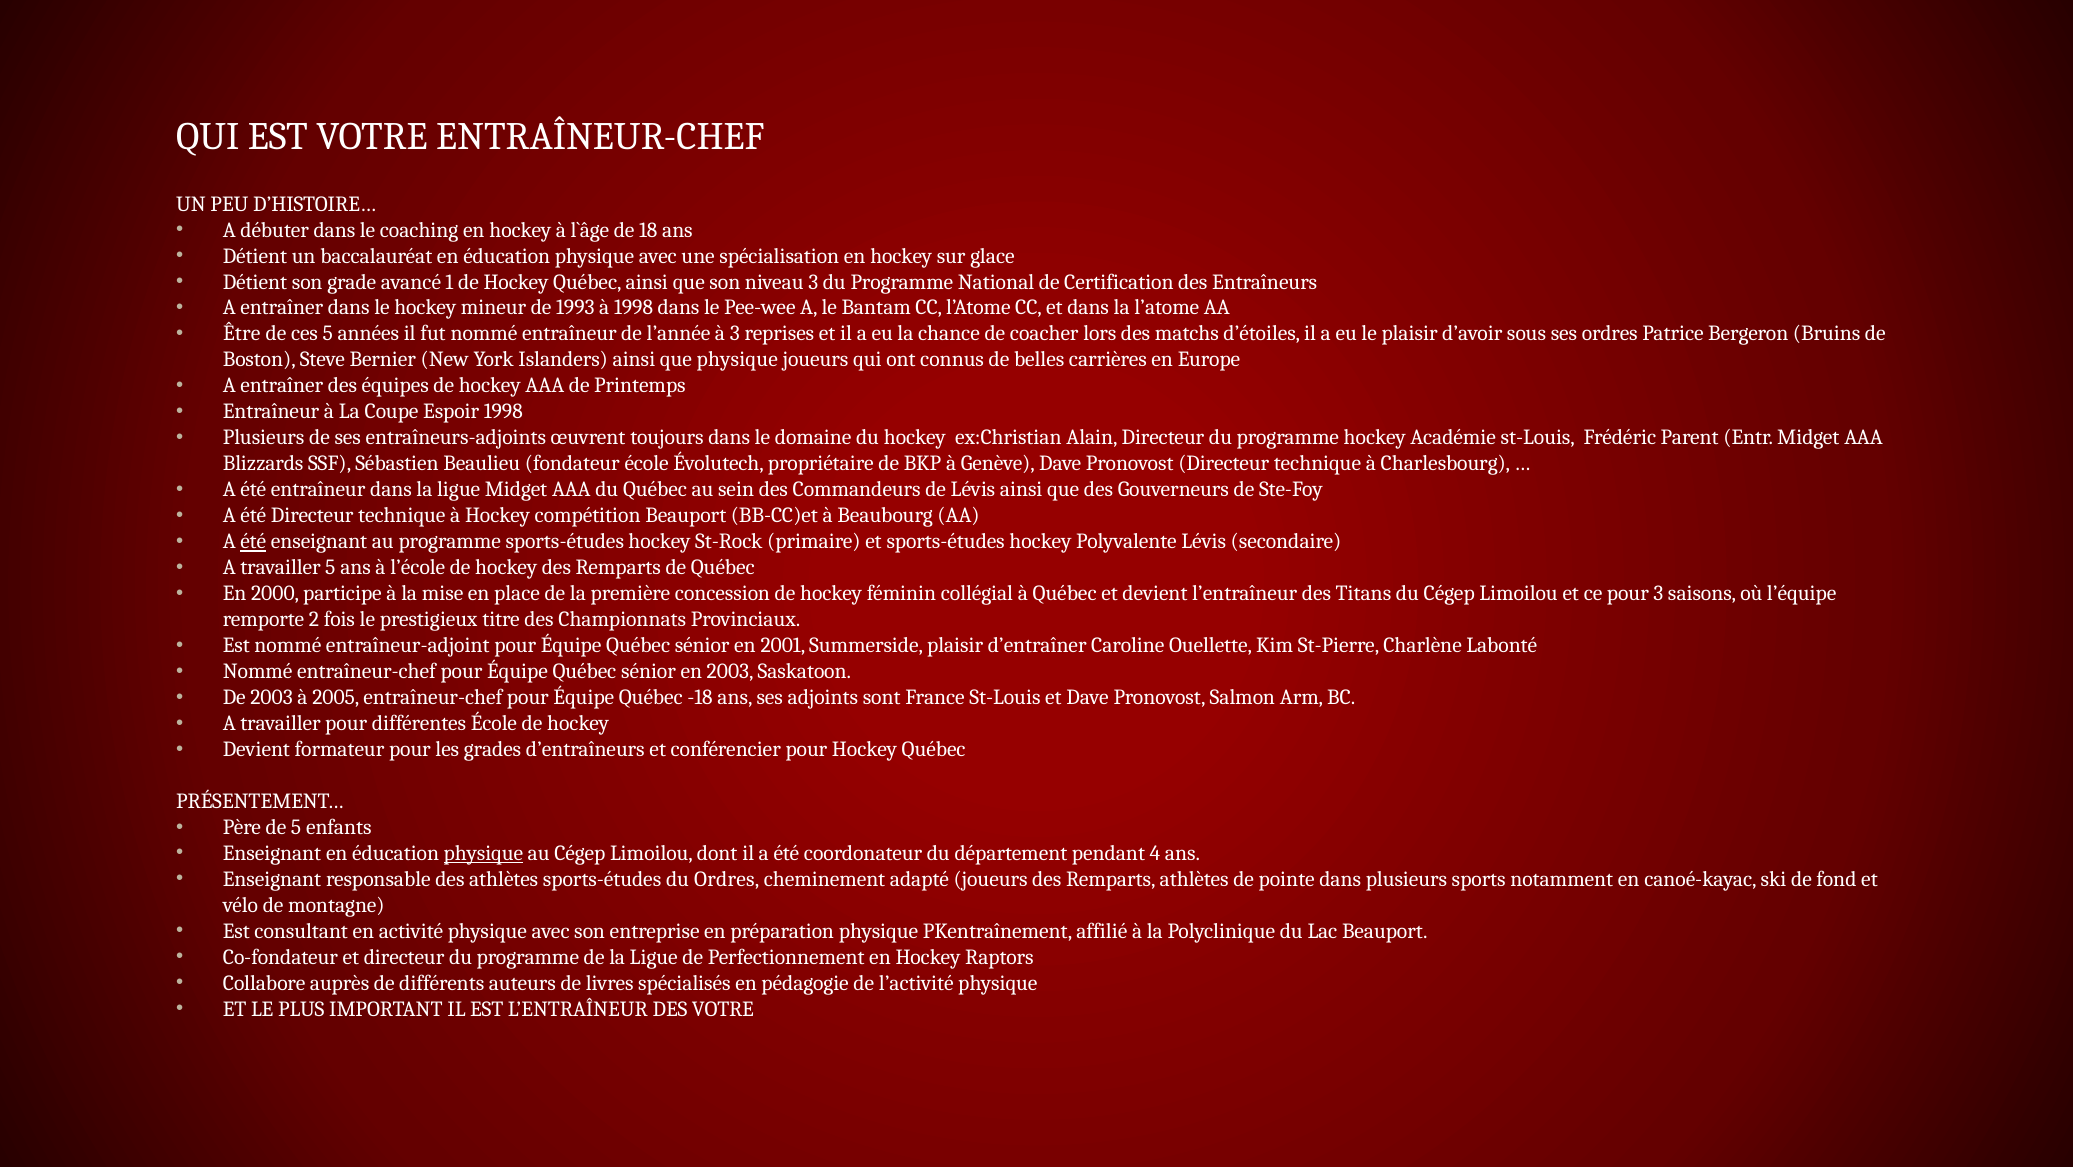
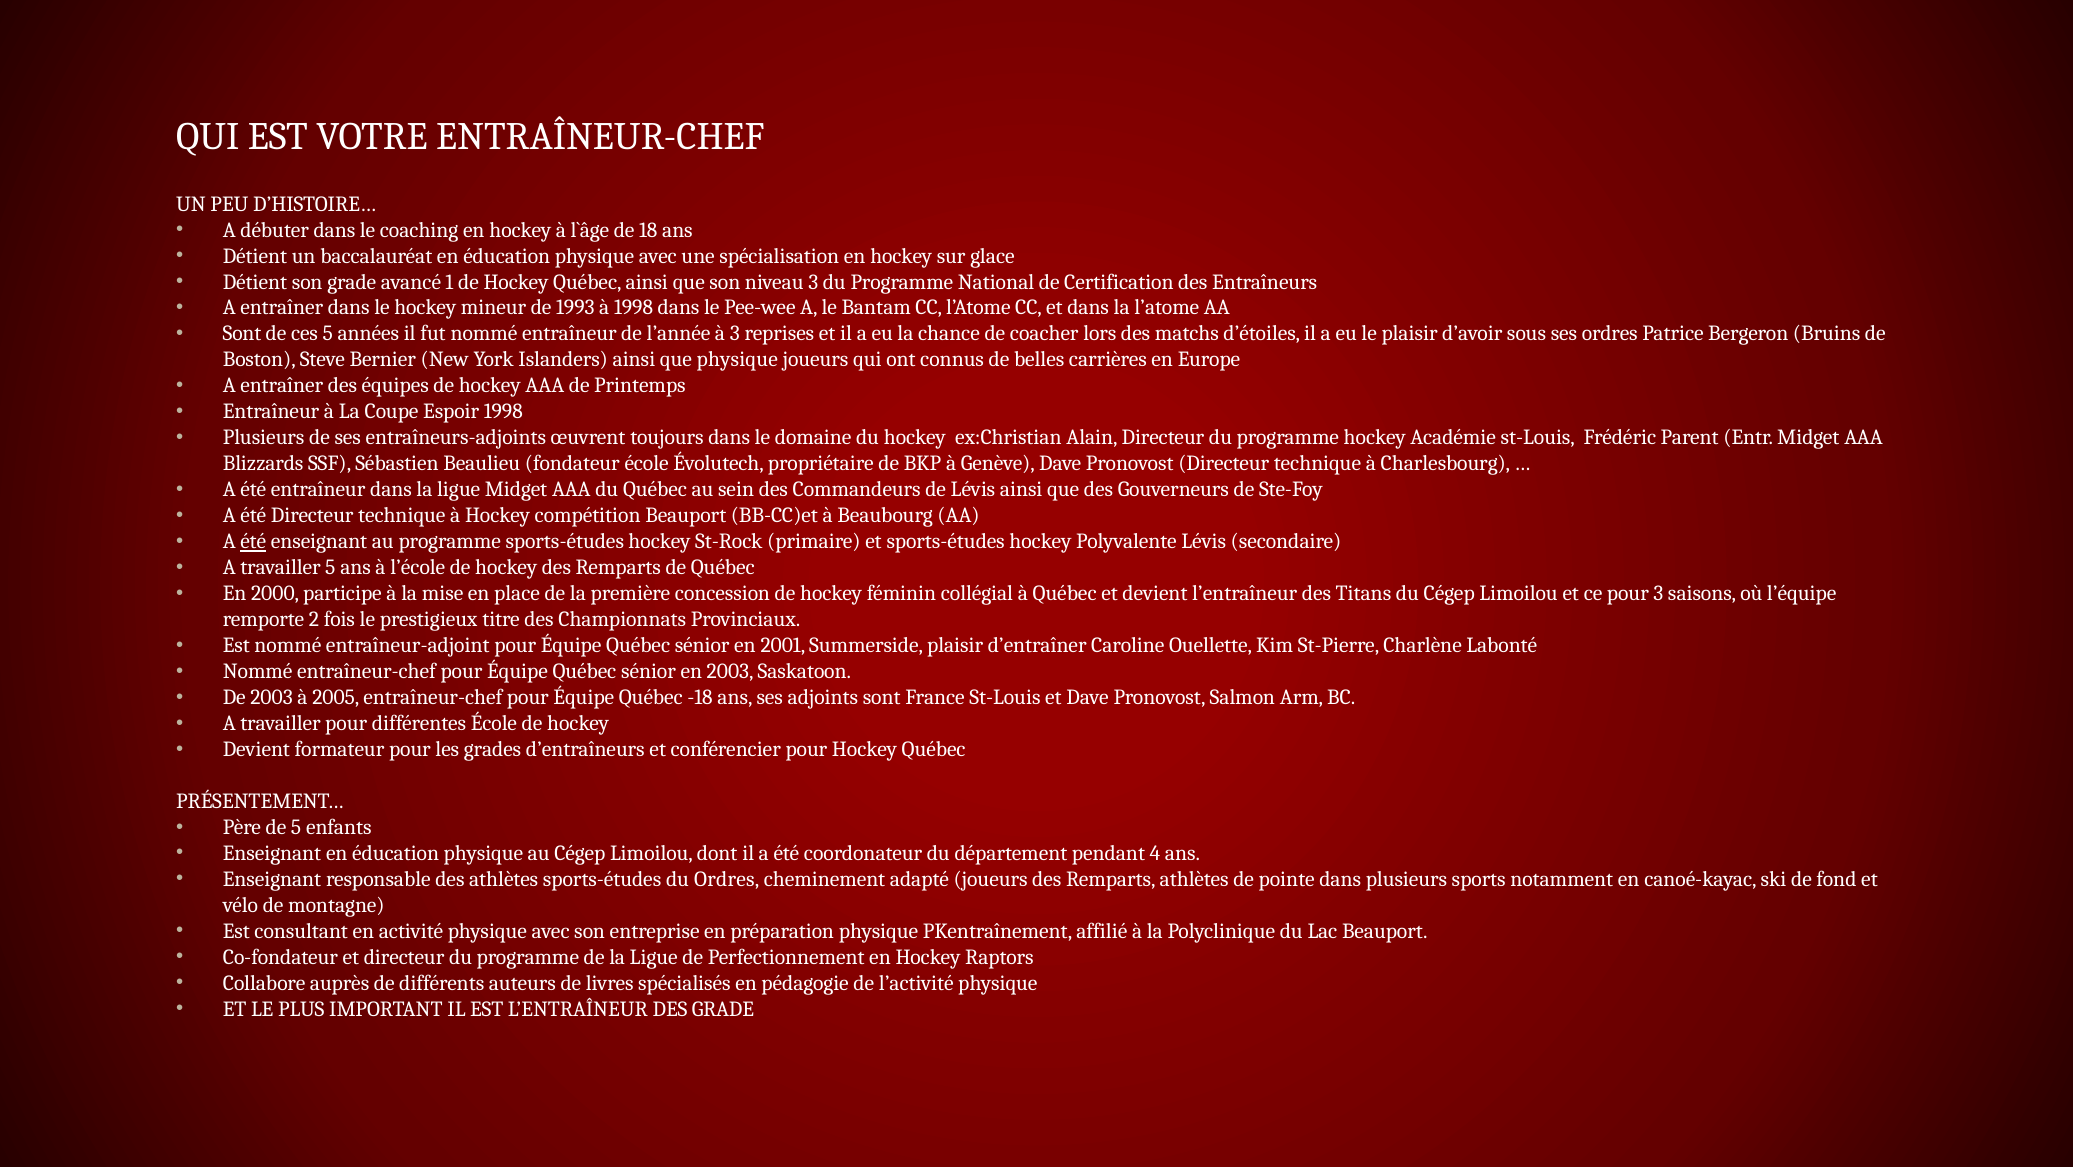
Être at (242, 334): Être -> Sont
physique at (483, 853) underline: present -> none
DES VOTRE: VOTRE -> GRADE
